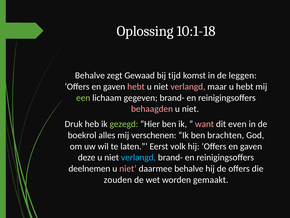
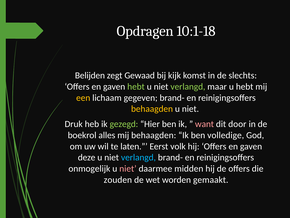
Oplossing: Oplossing -> Opdragen
Behalve at (90, 75): Behalve -> Belijden
tijd: tijd -> kijk
leggen: leggen -> slechts
hebt at (136, 86) colour: pink -> light green
verlangd at (188, 86) colour: pink -> light green
een colour: light green -> yellow
behaagden at (152, 109) colour: pink -> yellow
even: even -> door
mij verschenen: verschenen -> behaagden
brachten: brachten -> volledige
deelnemen: deelnemen -> onmogelijk
daarmee behalve: behalve -> midden
